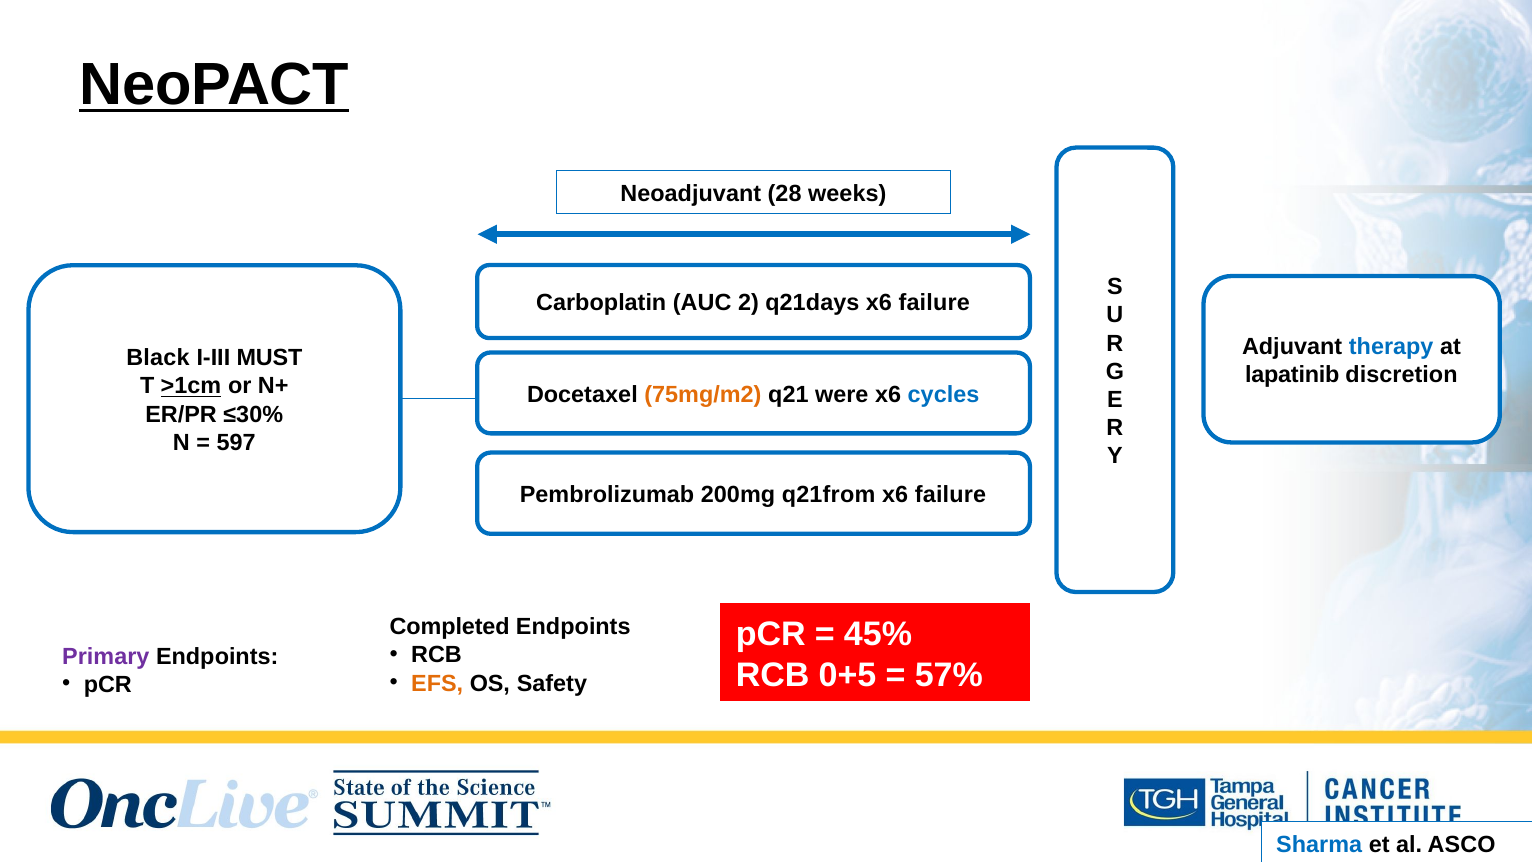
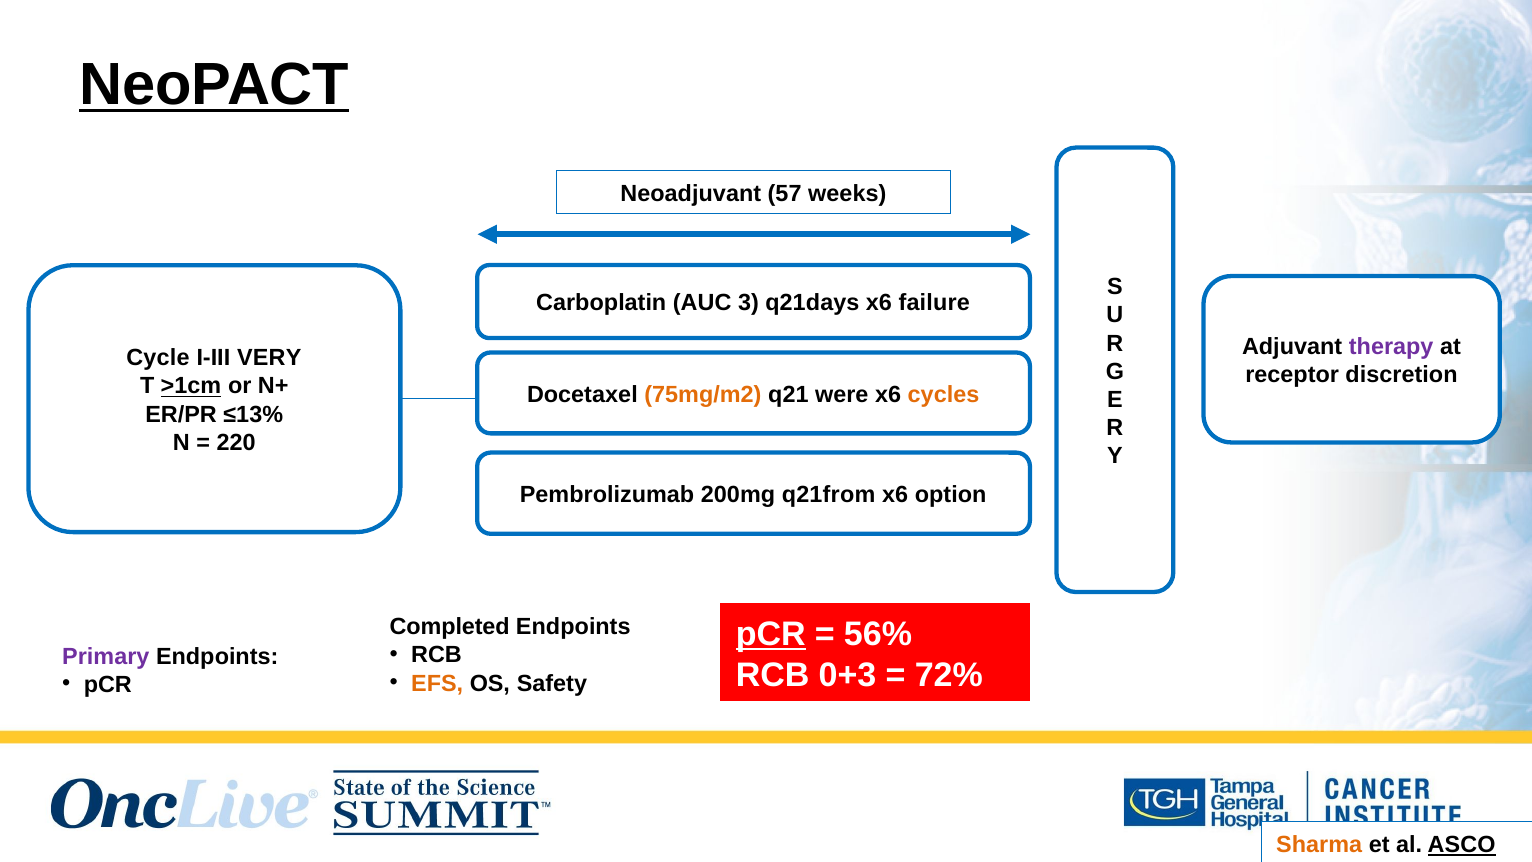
28: 28 -> 57
2: 2 -> 3
therapy colour: blue -> purple
Black: Black -> Cycle
MUST: MUST -> VERY
lapatinib: lapatinib -> receptor
cycles colour: blue -> orange
≤30%: ≤30% -> ≤13%
597: 597 -> 220
failure at (950, 495): failure -> option
pCR at (771, 635) underline: none -> present
45%: 45% -> 56%
0+5: 0+5 -> 0+3
57%: 57% -> 72%
Sharma colour: blue -> orange
ASCO underline: none -> present
